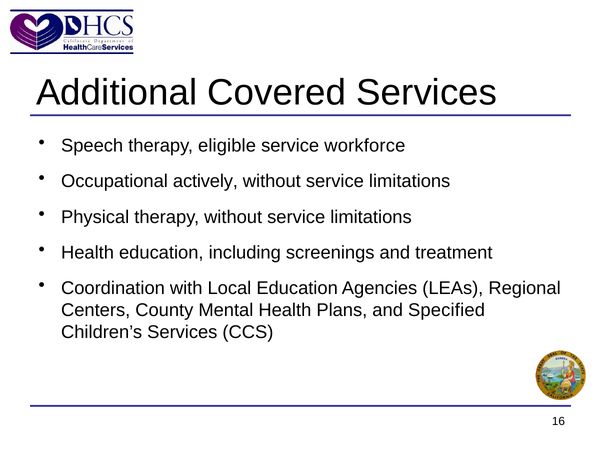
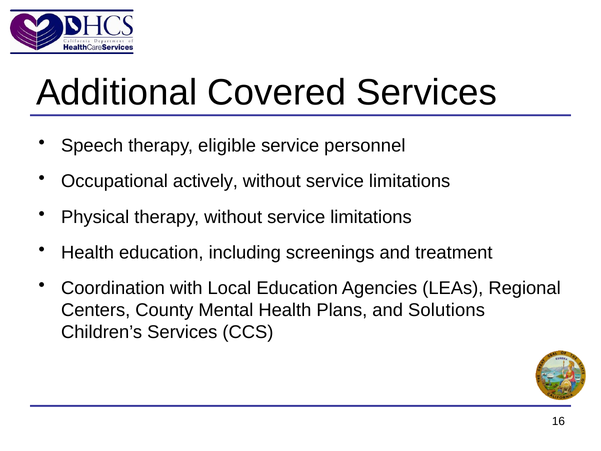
workforce: workforce -> personnel
Specified: Specified -> Solutions
